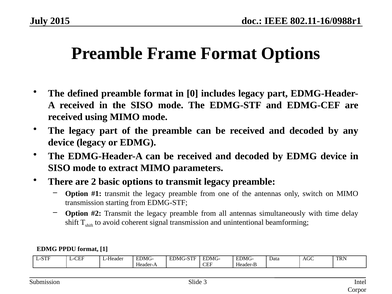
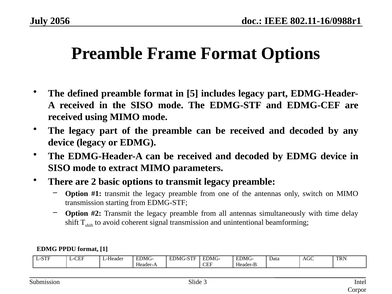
2015: 2015 -> 2056
0: 0 -> 5
